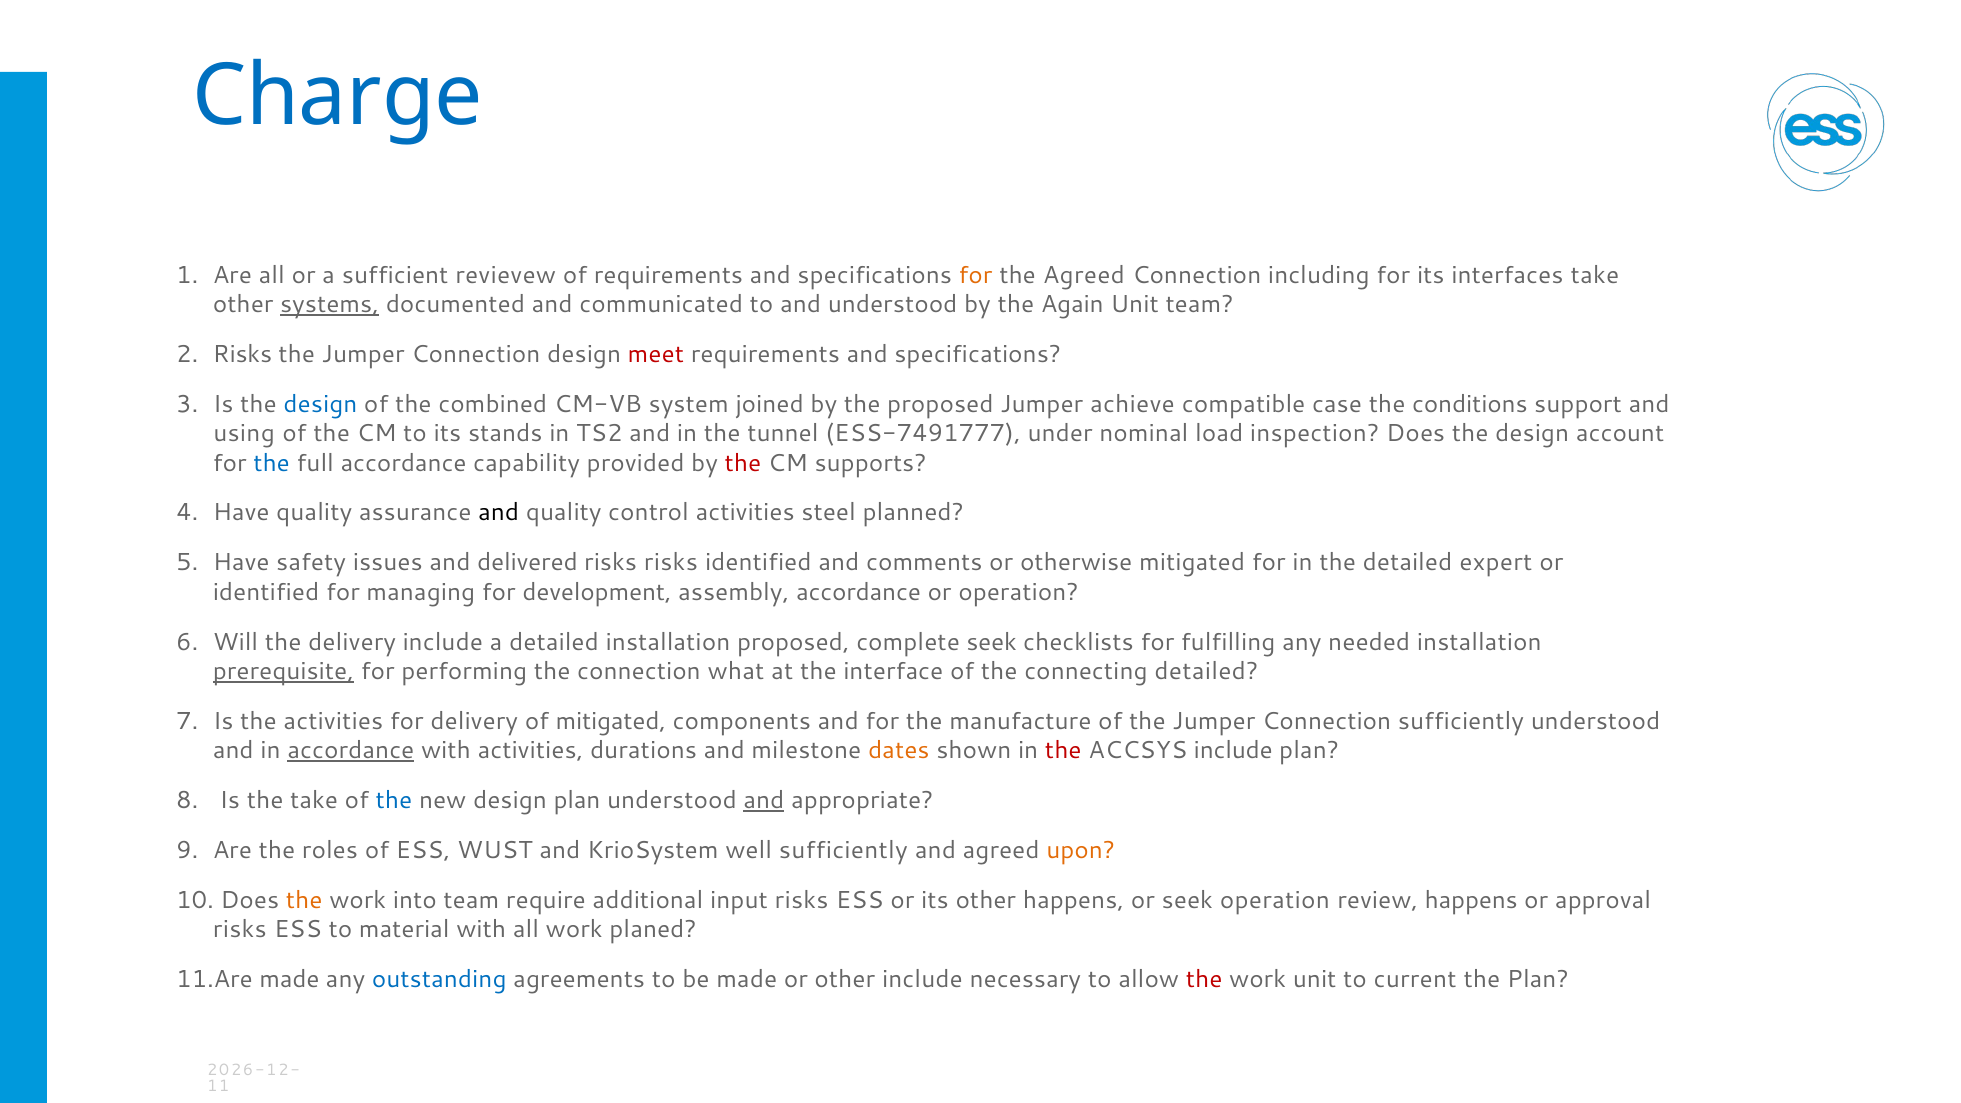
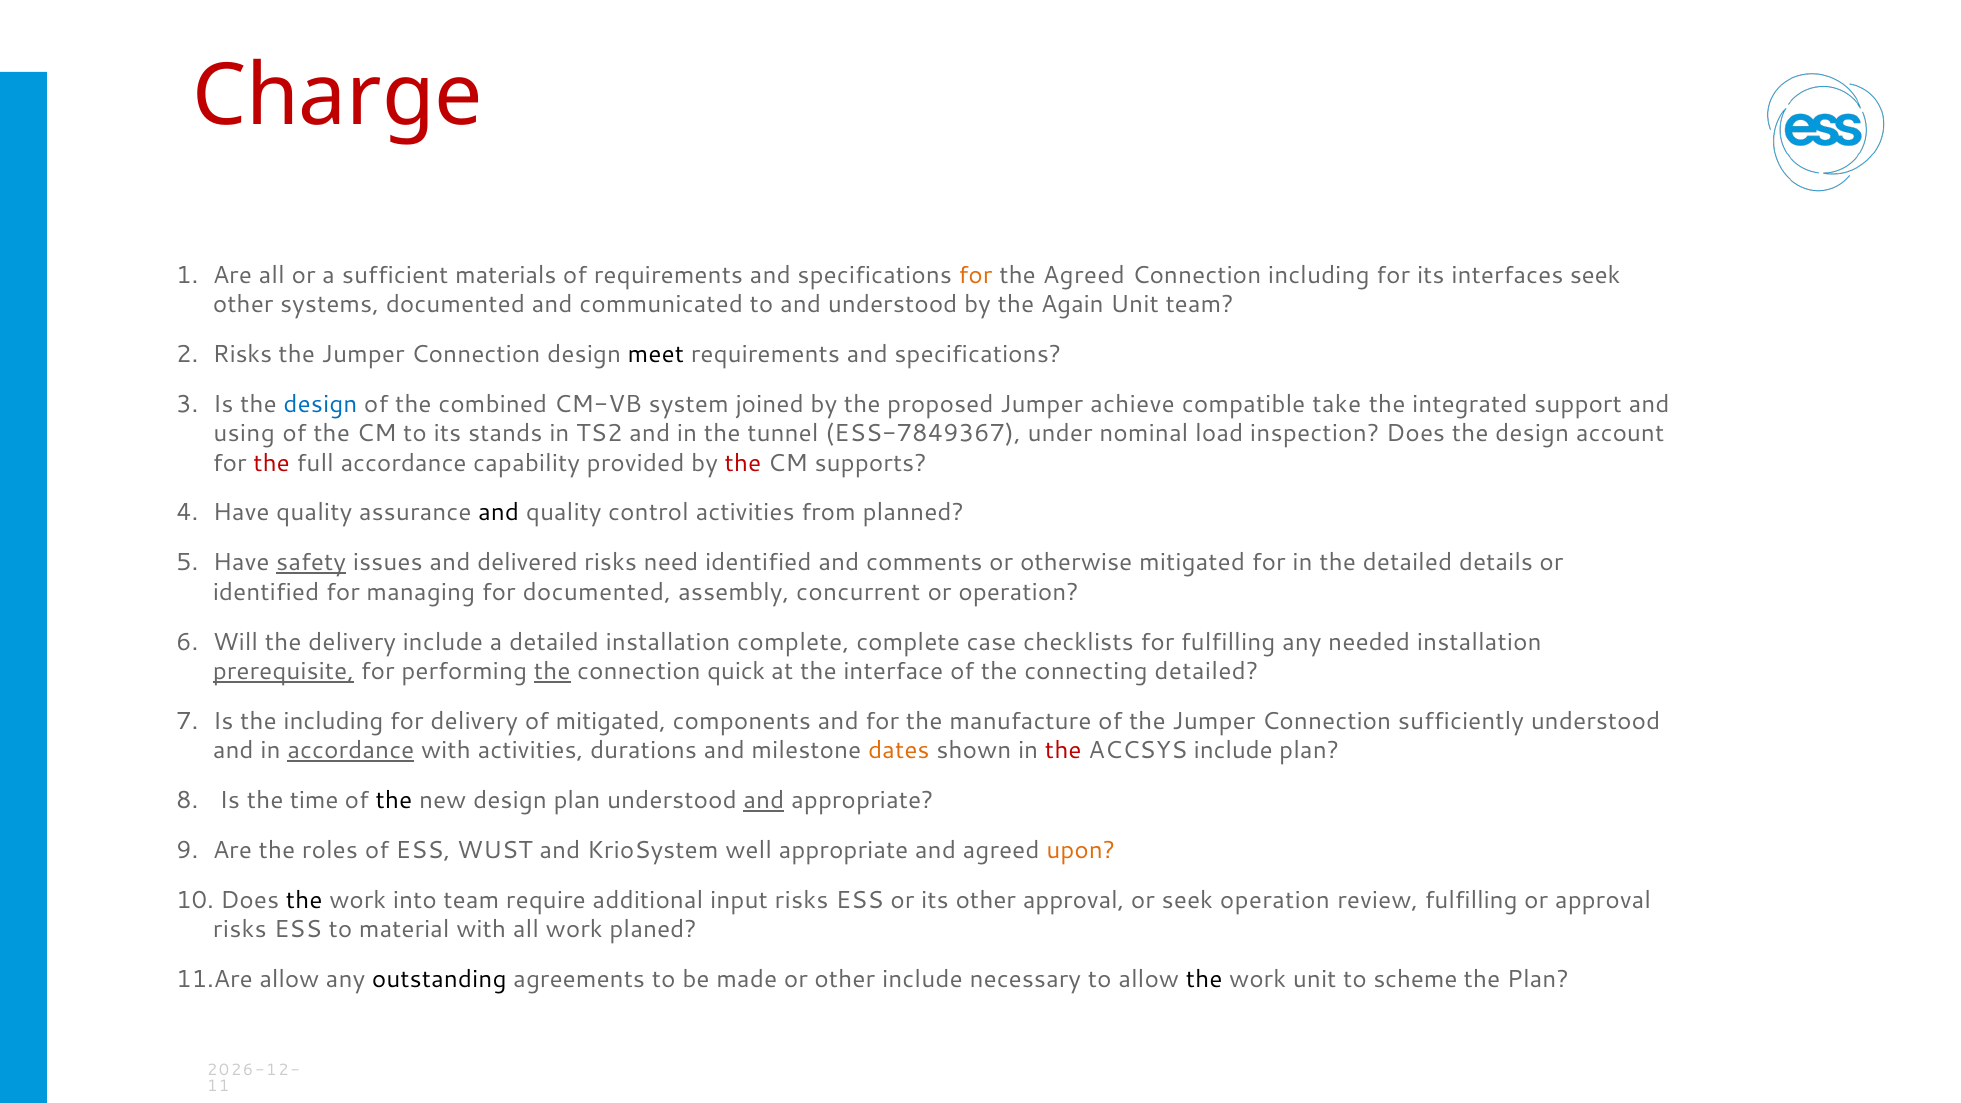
Charge colour: blue -> red
revievew: revievew -> materials
interfaces take: take -> seek
systems underline: present -> none
meet colour: red -> black
case: case -> take
conditions: conditions -> integrated
ESS-7491777: ESS-7491777 -> ESS-7849367
the at (272, 463) colour: blue -> red
steel: steel -> from
safety underline: none -> present
risks risks: risks -> need
expert: expert -> details
for development: development -> documented
assembly accordance: accordance -> concurrent
installation proposed: proposed -> complete
complete seek: seek -> case
the at (552, 671) underline: none -> present
what: what -> quick
the activities: activities -> including
the take: take -> time
the at (394, 801) colour: blue -> black
well sufficiently: sufficiently -> appropriate
the at (304, 900) colour: orange -> black
other happens: happens -> approval
review happens: happens -> fulfilling
made at (289, 980): made -> allow
outstanding colour: blue -> black
the at (1204, 980) colour: red -> black
current: current -> scheme
